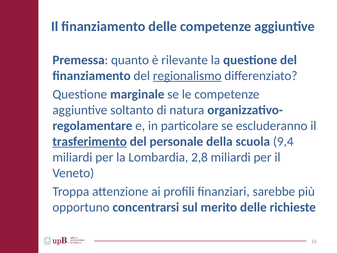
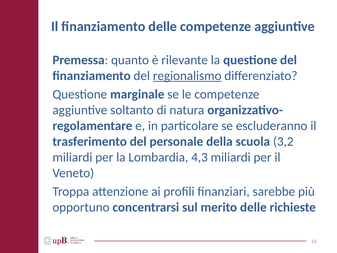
trasferimento underline: present -> none
9,4: 9,4 -> 3,2
2,8: 2,8 -> 4,3
